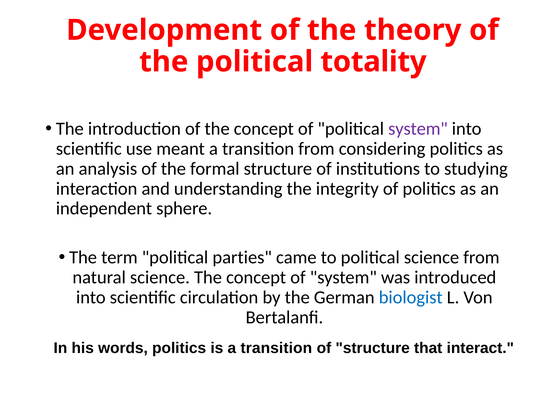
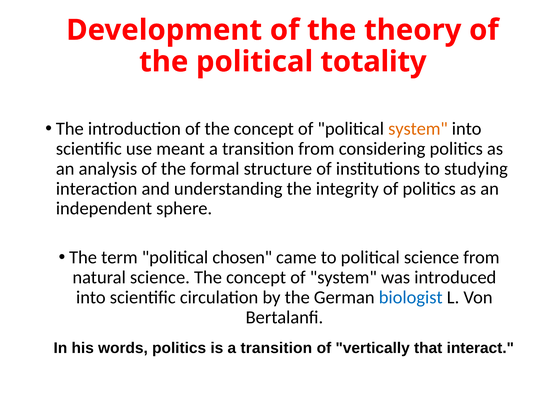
system at (418, 129) colour: purple -> orange
parties: parties -> chosen
of structure: structure -> vertically
